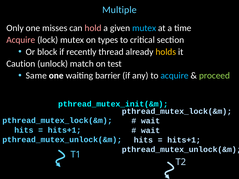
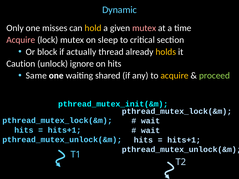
Multiple: Multiple -> Dynamic
hold colour: pink -> yellow
mutex at (144, 28) colour: light blue -> pink
types: types -> sleep
recently: recently -> actually
match: match -> ignore
on test: test -> hits
barrier: barrier -> shared
acquire at (175, 76) colour: light blue -> yellow
